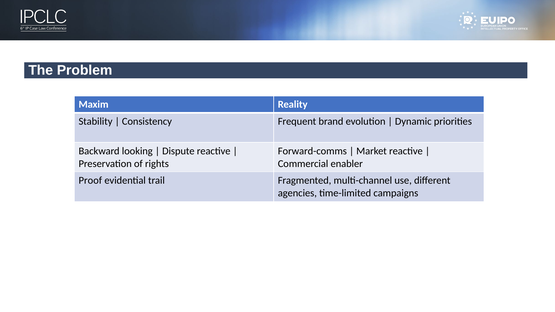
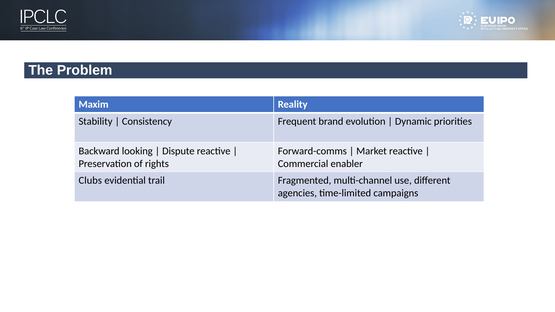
Proof: Proof -> Clubs
